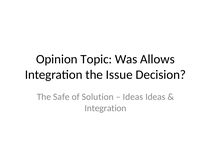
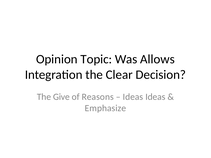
Issue: Issue -> Clear
Safe: Safe -> Give
Solution: Solution -> Reasons
Integration at (106, 108): Integration -> Emphasize
